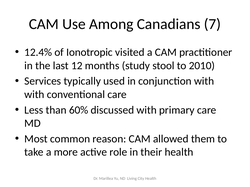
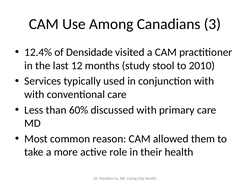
7: 7 -> 3
Ionotropic: Ionotropic -> Densidade
